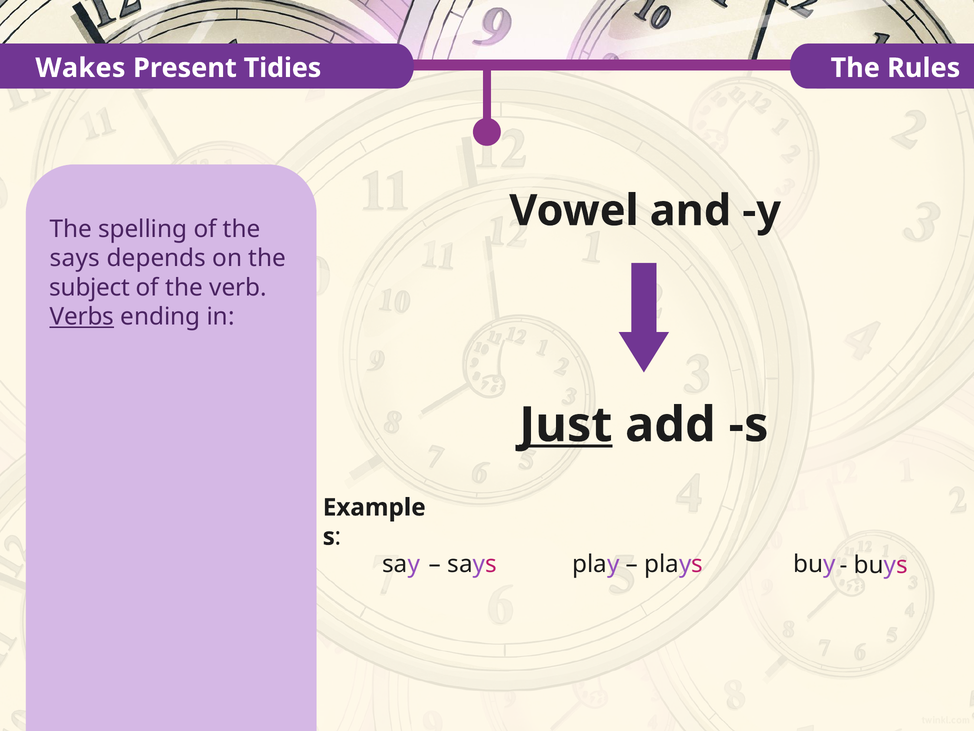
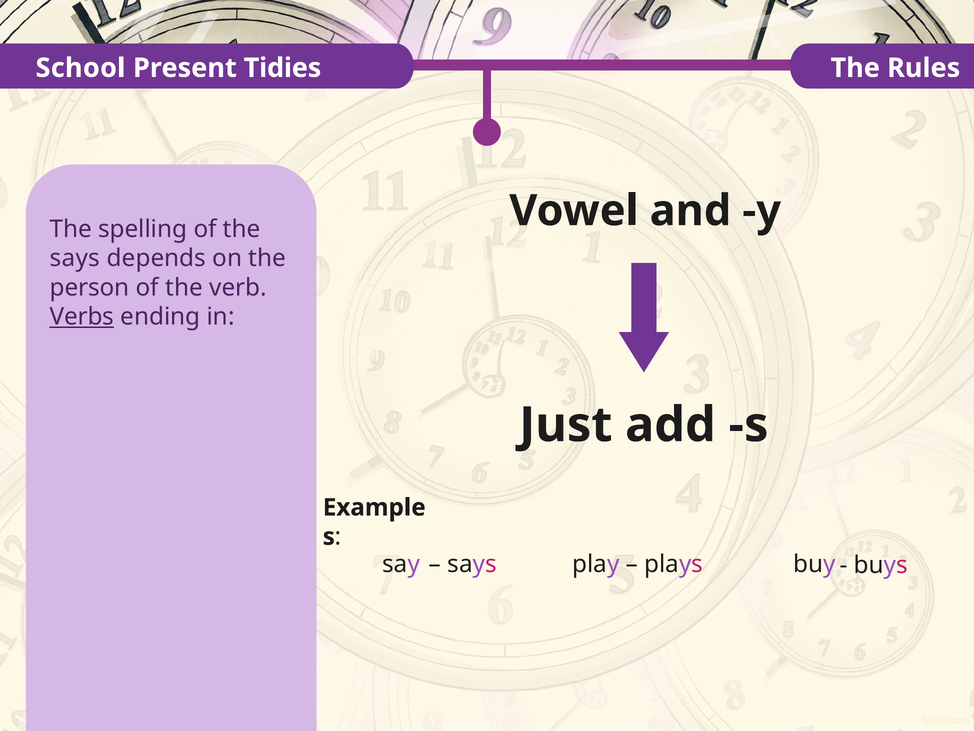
Wakes: Wakes -> School
subject: subject -> person
Just underline: present -> none
